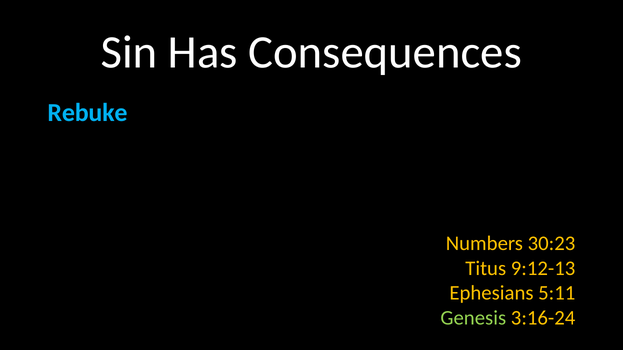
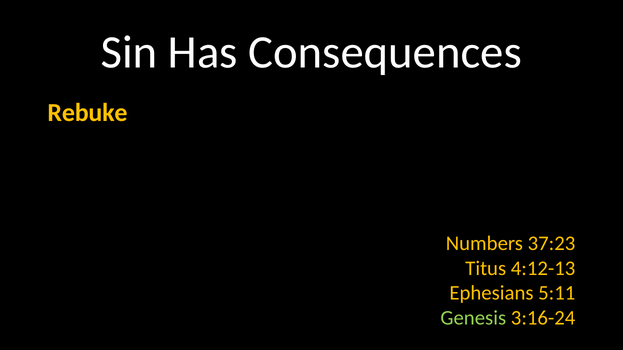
Rebuke colour: light blue -> yellow
30:23: 30:23 -> 37:23
9:12-13: 9:12-13 -> 4:12-13
